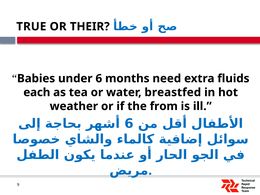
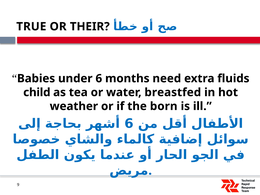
each: each -> child
from: from -> born
